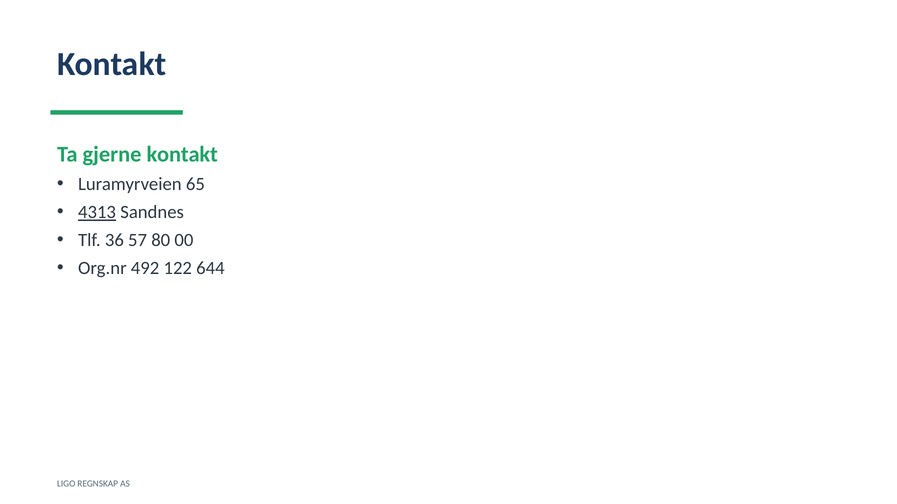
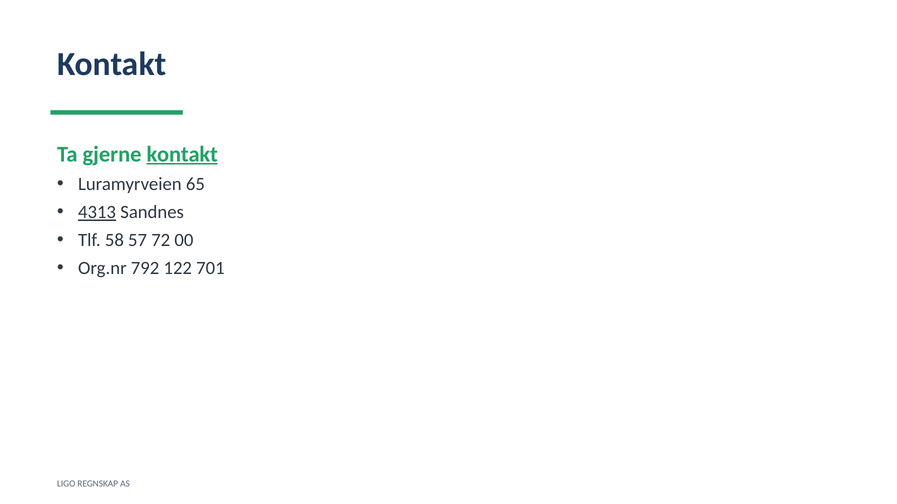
kontakt at (182, 154) underline: none -> present
36: 36 -> 58
80: 80 -> 72
492: 492 -> 792
644: 644 -> 701
